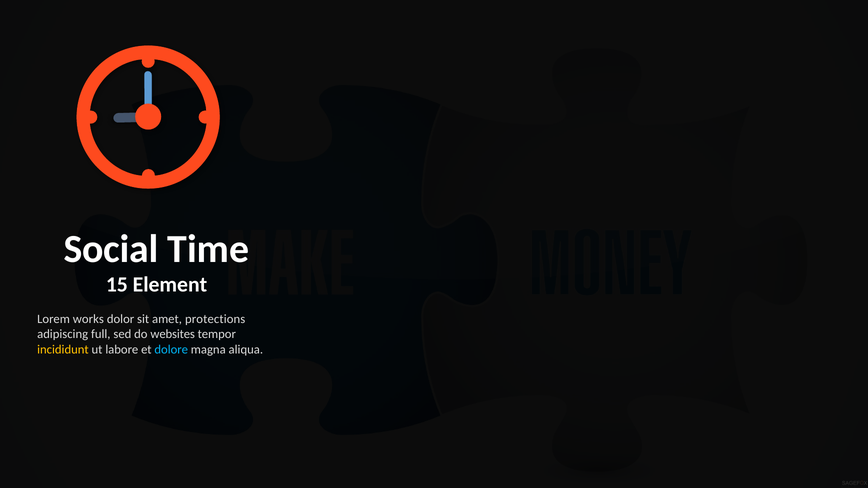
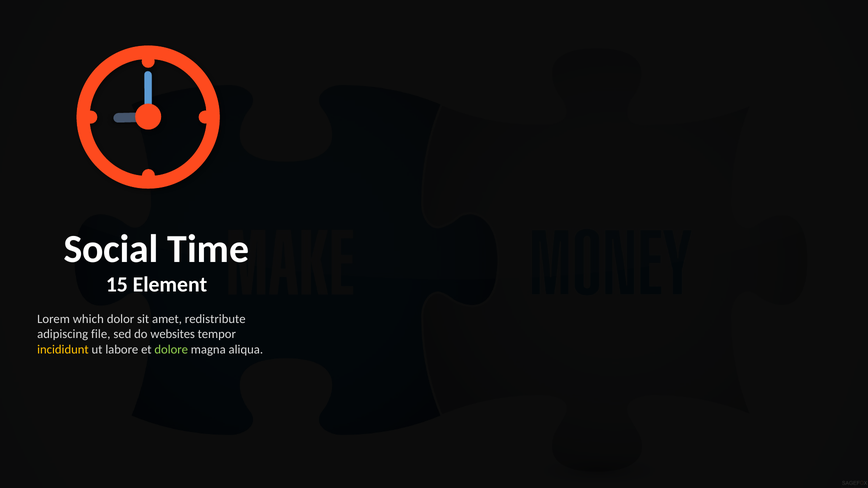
works: works -> which
protections: protections -> redistribute
full: full -> file
dolore colour: light blue -> light green
